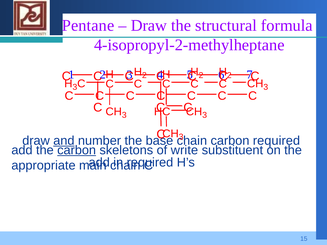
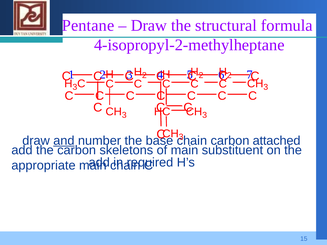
carbon required: required -> attached
carbon at (77, 150) underline: present -> none
of write: write -> main
